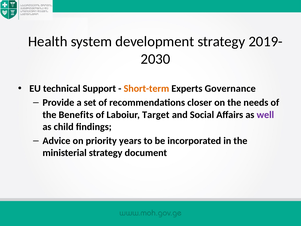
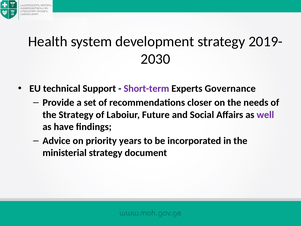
Short-term colour: orange -> purple
the Benefits: Benefits -> Strategy
Target: Target -> Future
child: child -> have
